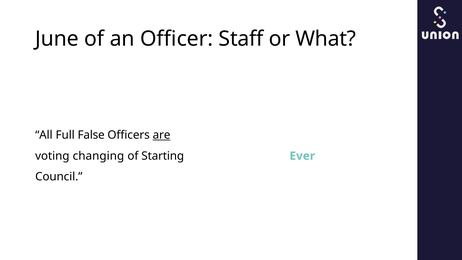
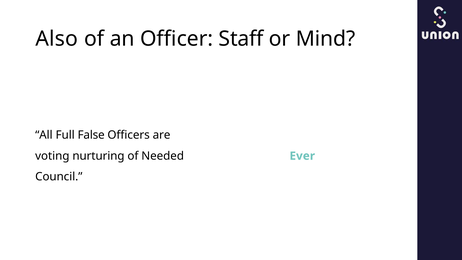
June: June -> Also
What: What -> Mind
are underline: present -> none
changing: changing -> nurturing
Starting: Starting -> Needed
